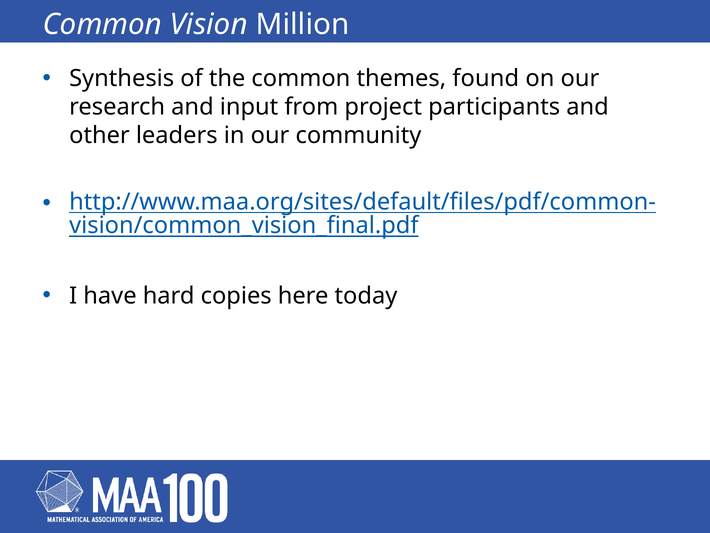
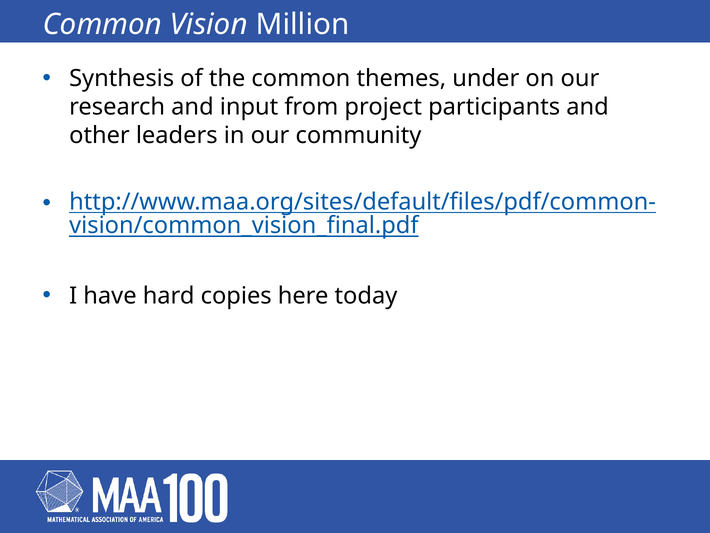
found: found -> under
